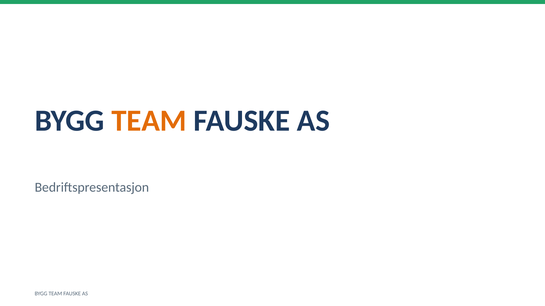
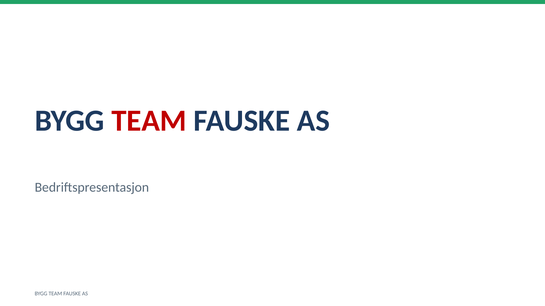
TEAM at (149, 121) colour: orange -> red
